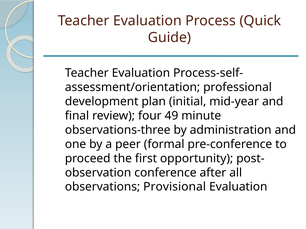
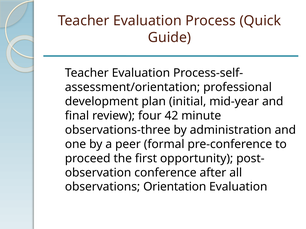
49: 49 -> 42
Provisional: Provisional -> Orientation
